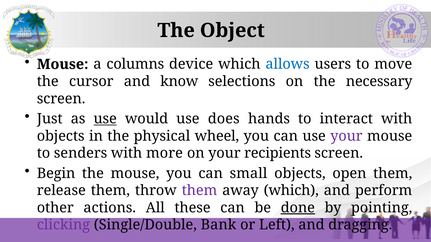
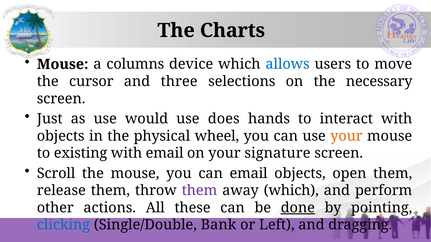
Object: Object -> Charts
know: know -> three
use at (105, 119) underline: present -> none
your at (346, 136) colour: purple -> orange
senders: senders -> existing
with more: more -> email
recipients: recipients -> signature
Begin: Begin -> Scroll
can small: small -> email
clicking colour: purple -> blue
